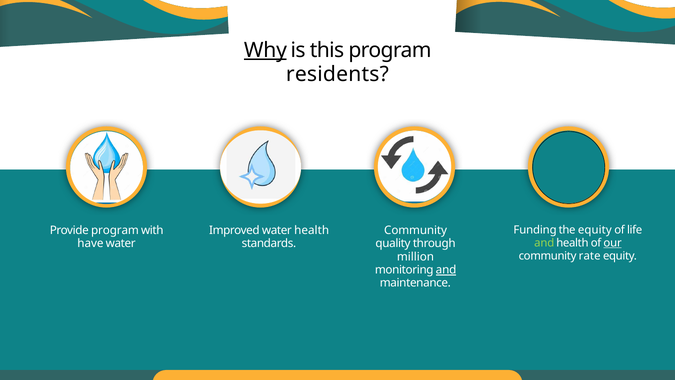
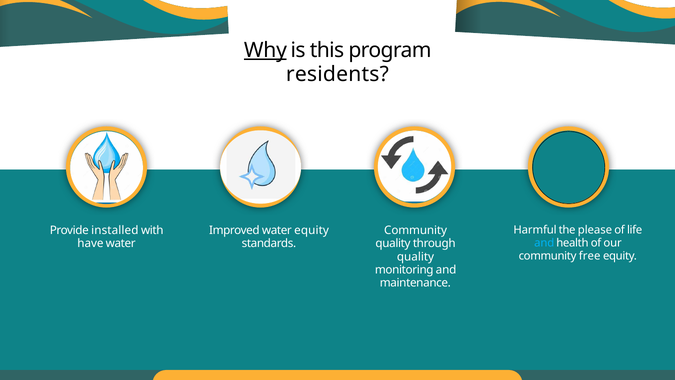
Funding: Funding -> Harmful
the equity: equity -> please
Provide program: program -> installed
water health: health -> equity
and at (544, 243) colour: light green -> light blue
our underline: present -> none
rate: rate -> free
million at (416, 256): million -> quality
and at (446, 270) underline: present -> none
